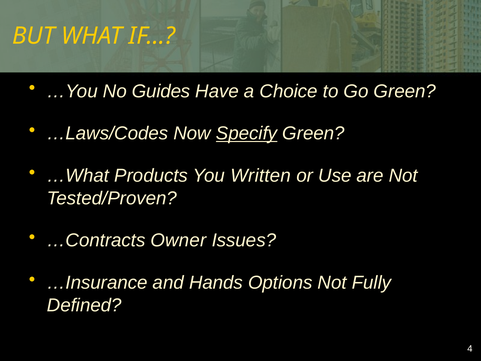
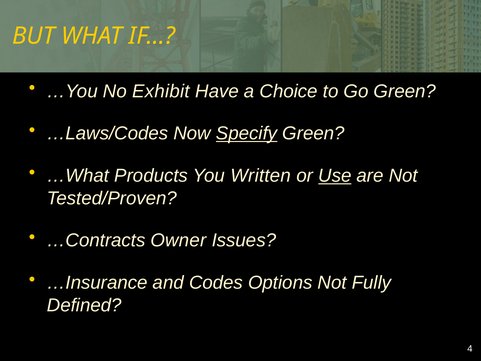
Guides: Guides -> Exhibit
Use underline: none -> present
Hands: Hands -> Codes
